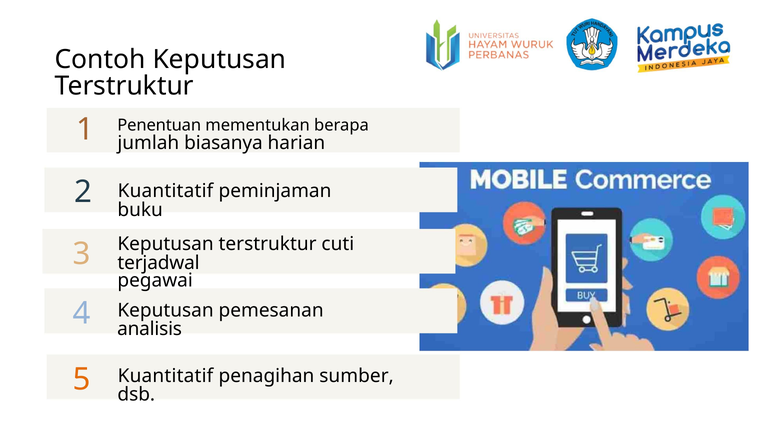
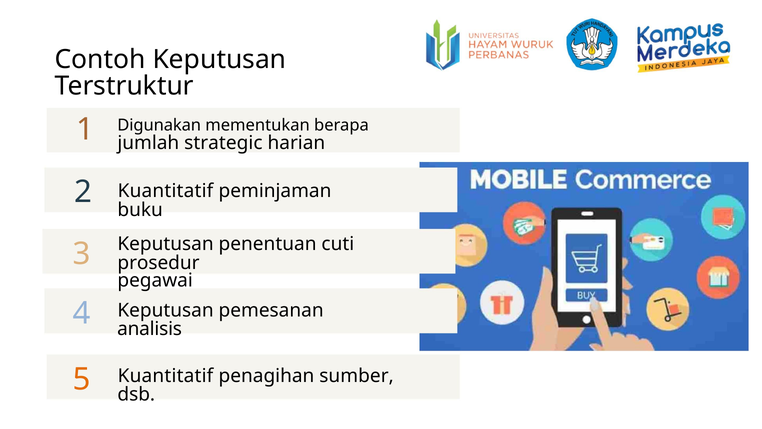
Penentuan: Penentuan -> Digunakan
biasanya: biasanya -> strategic
terstruktur at (268, 244): terstruktur -> penentuan
terjadwal: terjadwal -> prosedur
